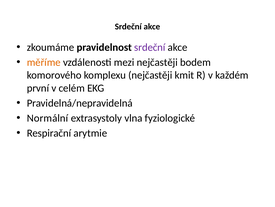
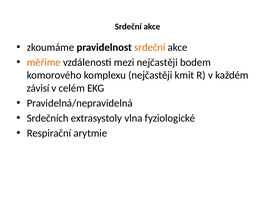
srdeční at (150, 47) colour: purple -> orange
první: první -> závisí
Normální: Normální -> Srdečních
